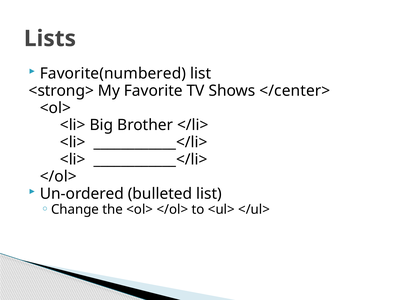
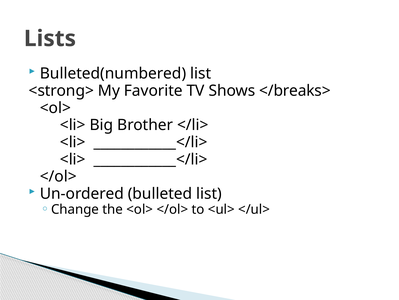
Favorite(numbered: Favorite(numbered -> Bulleted(numbered
</center>: </center> -> </breaks>
